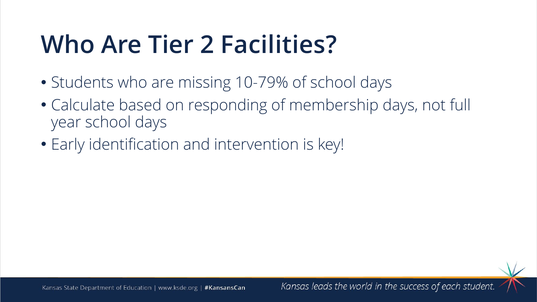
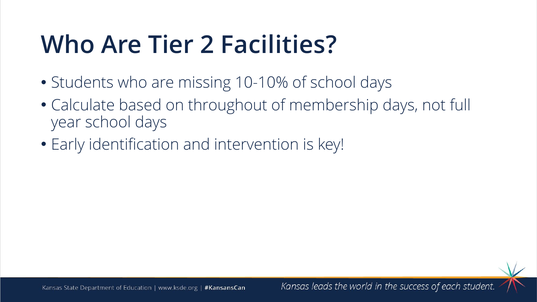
10-79%: 10-79% -> 10-10%
responding: responding -> throughout
